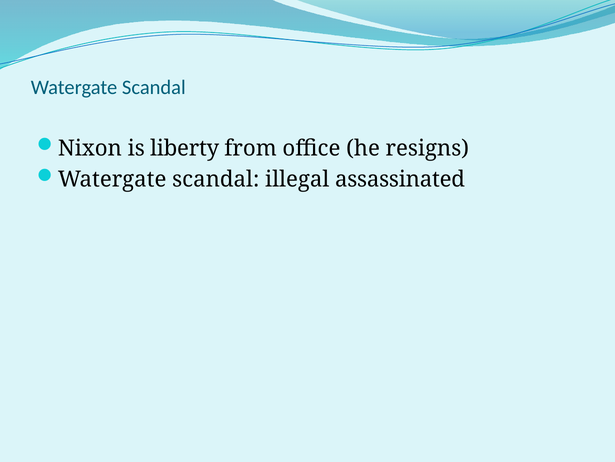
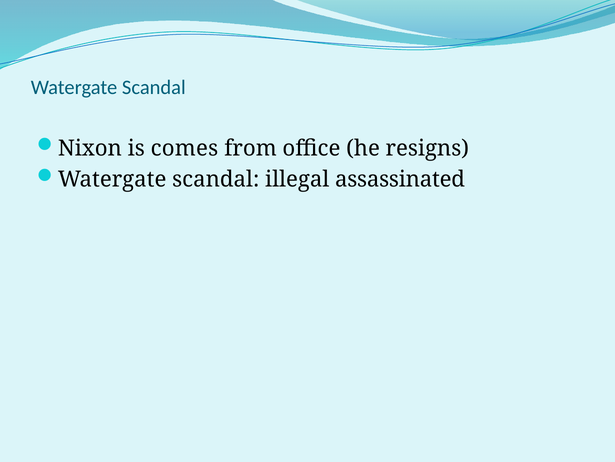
liberty: liberty -> comes
